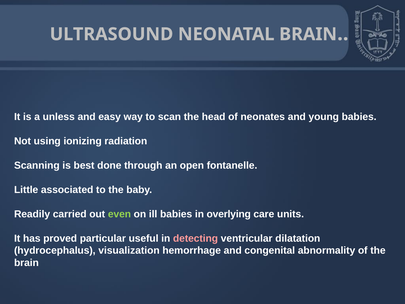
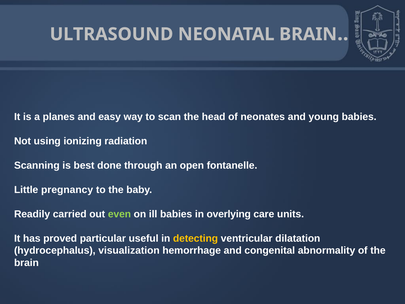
unless: unless -> planes
associated: associated -> pregnancy
detecting colour: pink -> yellow
